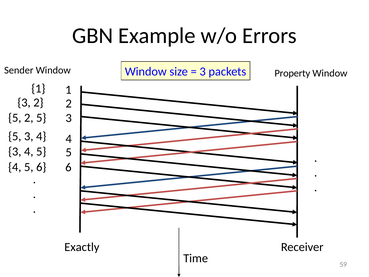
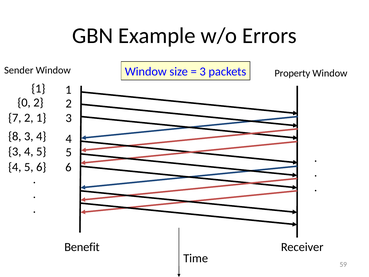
3 at (24, 102): 3 -> 0
5 at (15, 118): 5 -> 7
2 5: 5 -> 1
5 at (15, 136): 5 -> 8
Exactly: Exactly -> Benefit
